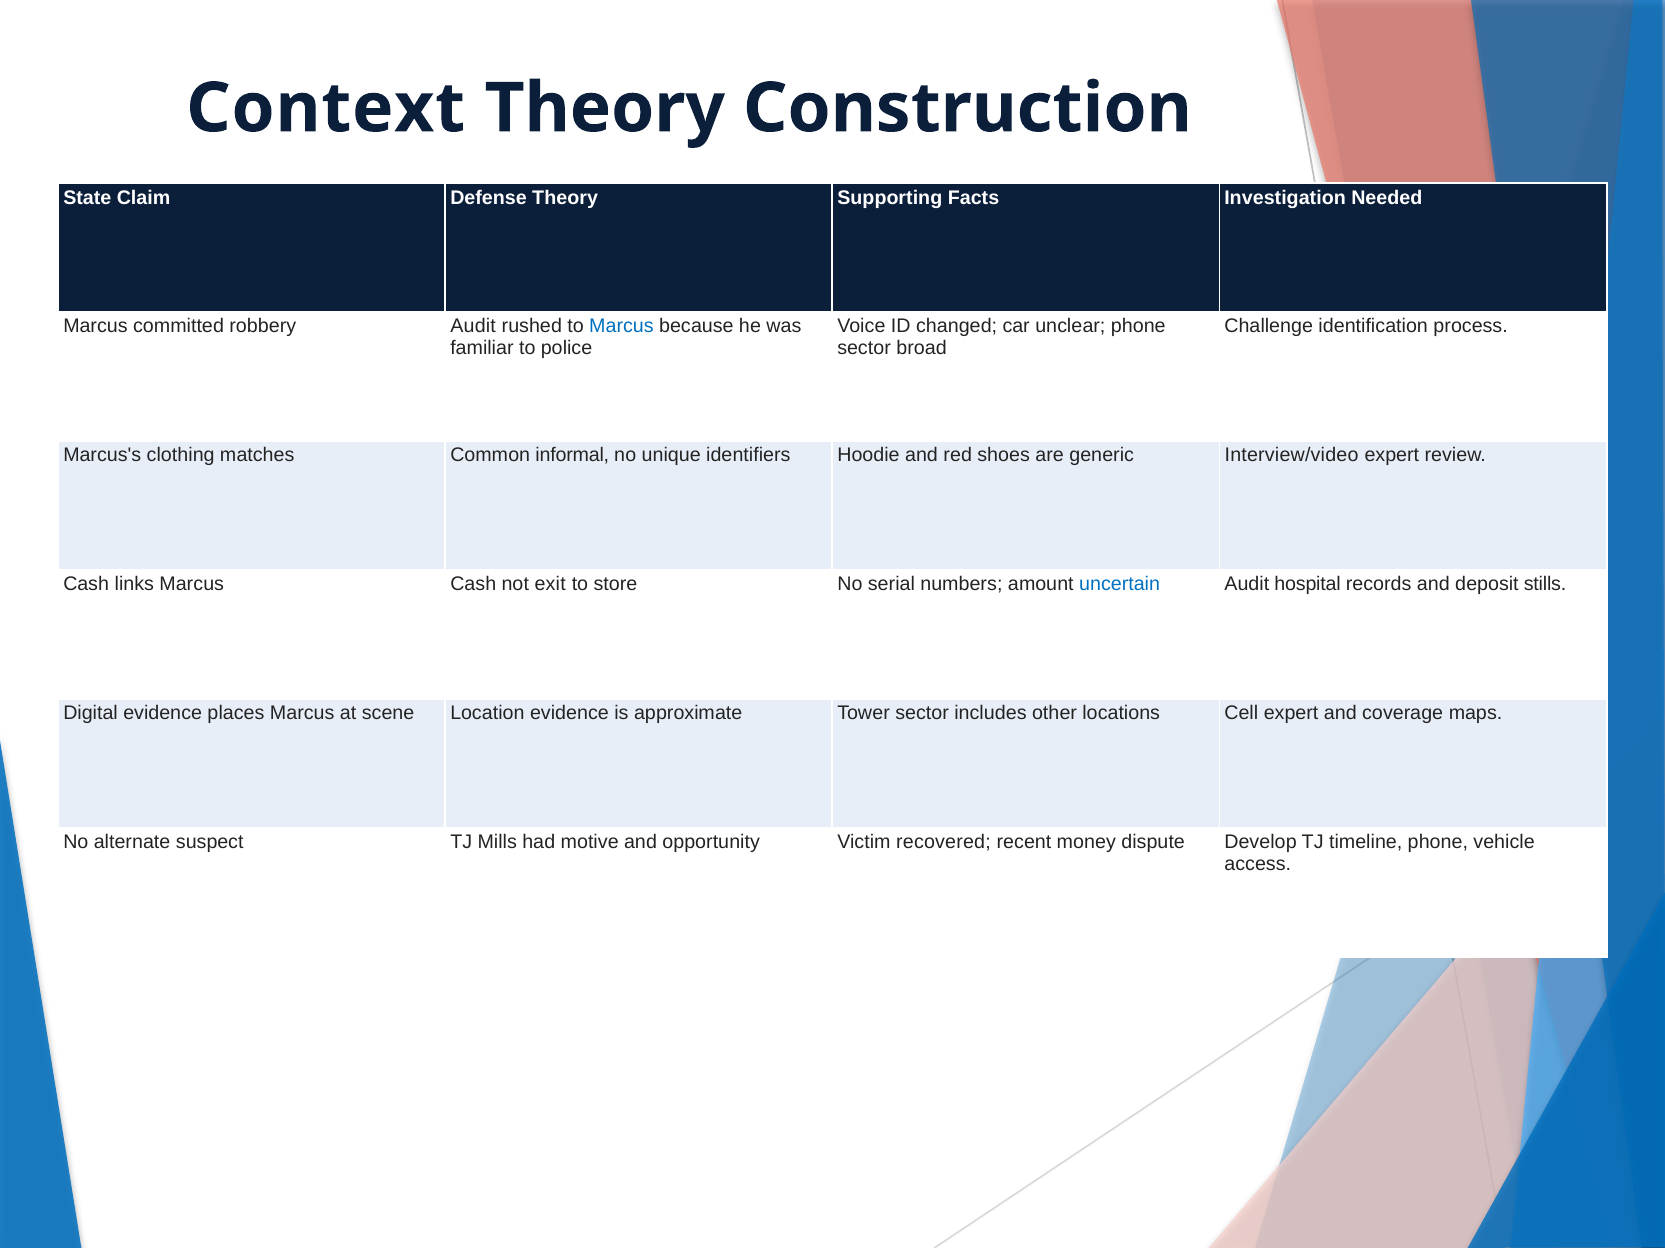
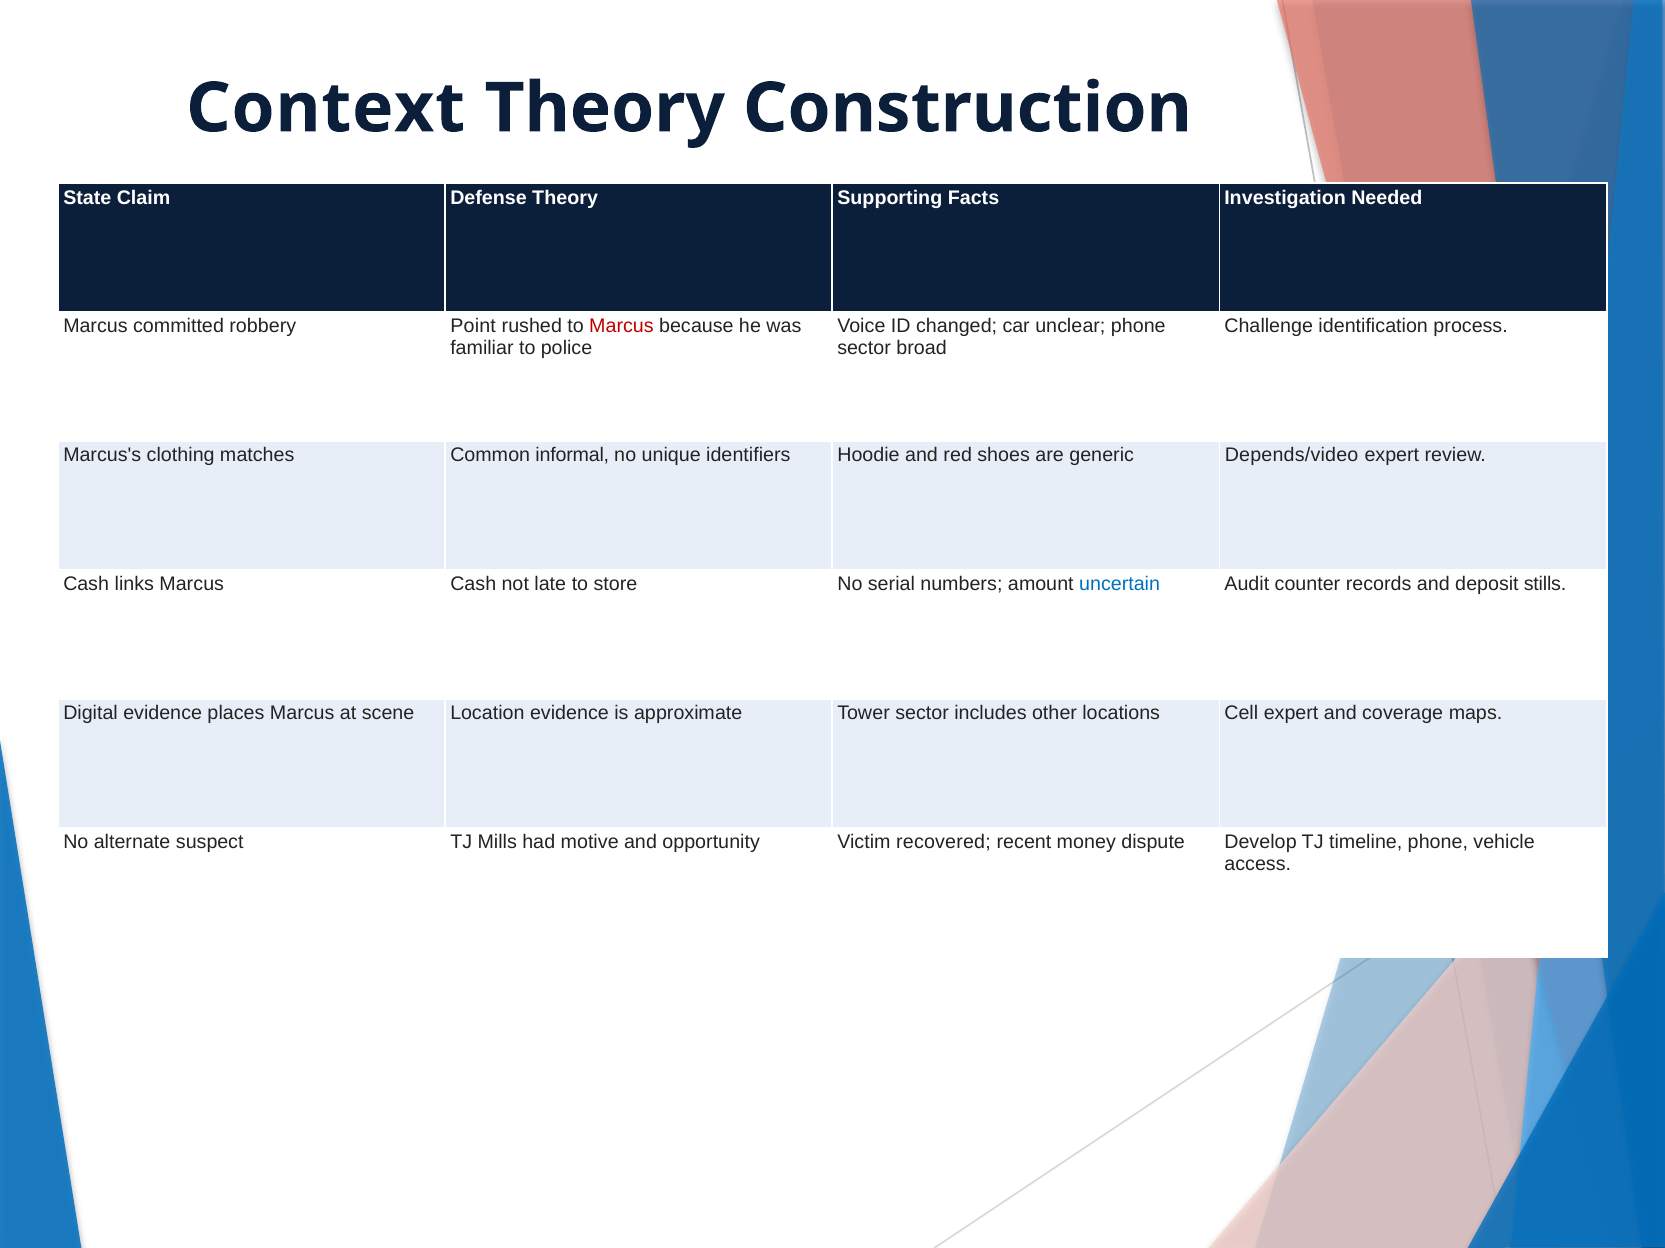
robbery Audit: Audit -> Point
Marcus at (621, 327) colour: blue -> red
Interview/video: Interview/video -> Depends/video
exit: exit -> late
hospital: hospital -> counter
